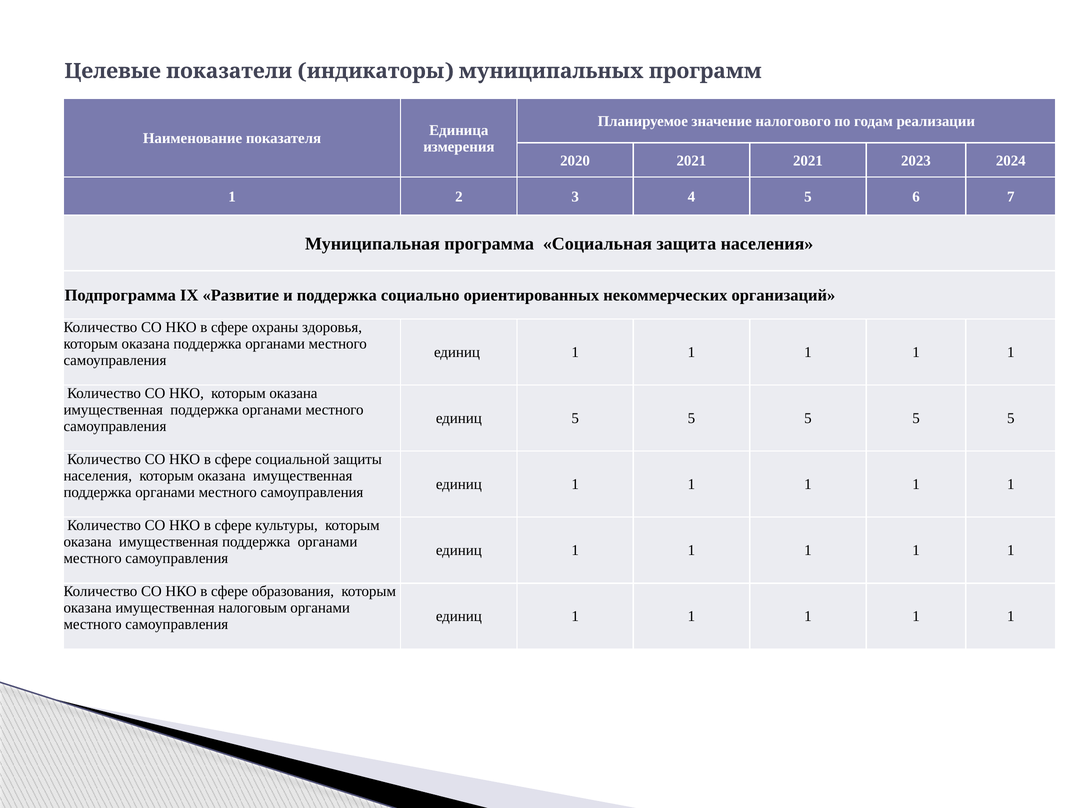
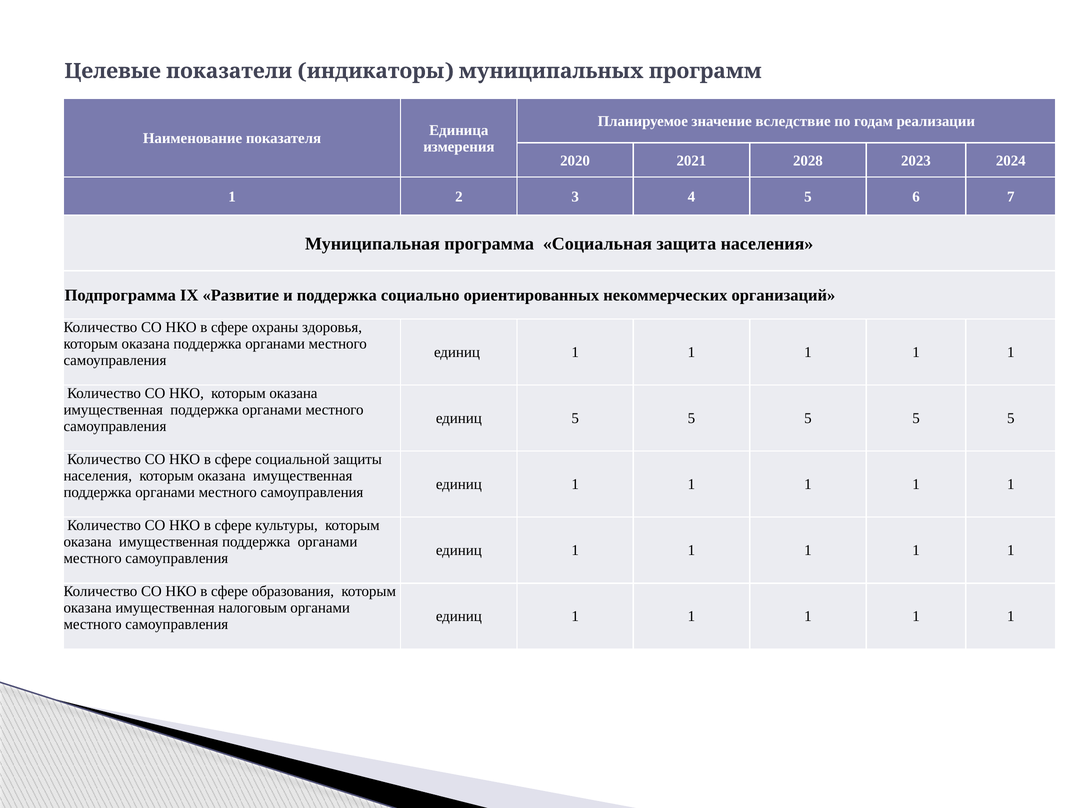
налогового: налогового -> вследствие
2021 2021: 2021 -> 2028
